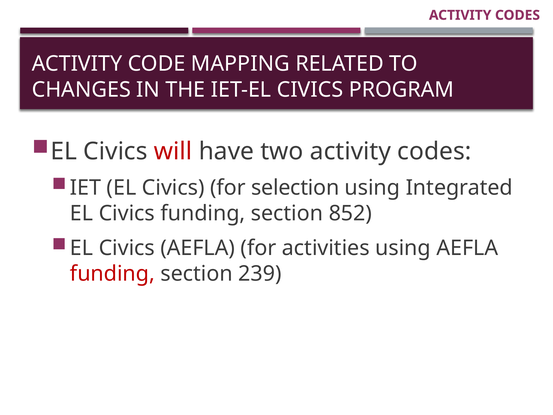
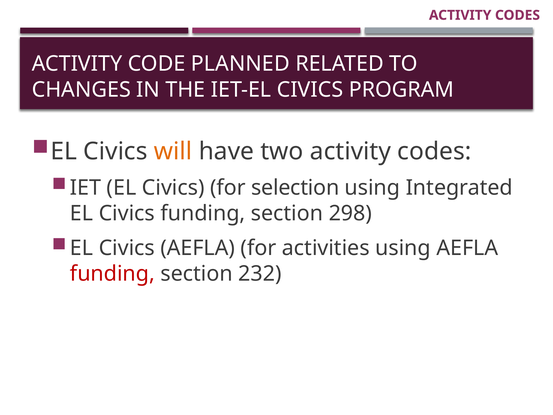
MAPPING: MAPPING -> PLANNED
will colour: red -> orange
852: 852 -> 298
239: 239 -> 232
